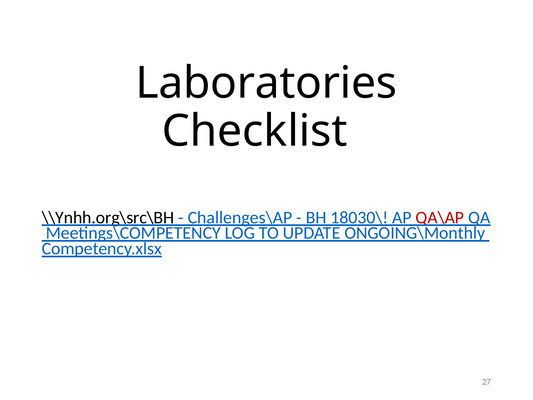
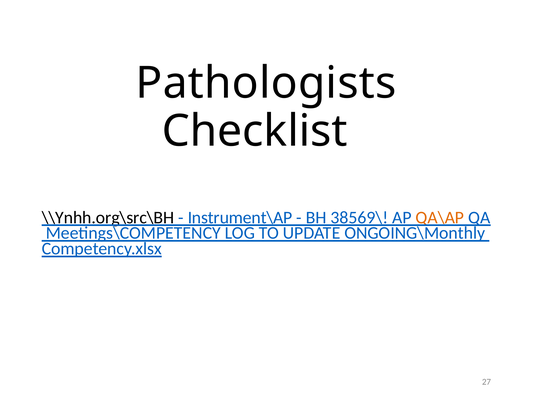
Laboratories: Laboratories -> Pathologists
Challenges\AP: Challenges\AP -> Instrument\AP
18030\: 18030\ -> 38569\
QA\AP colour: red -> orange
